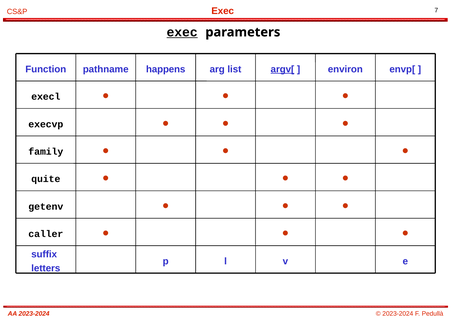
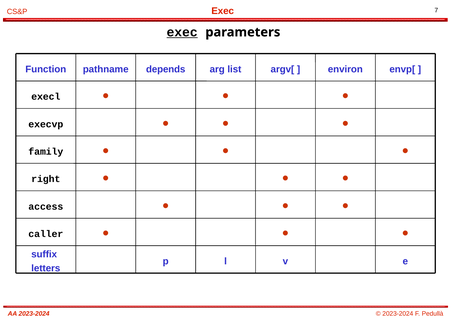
happens: happens -> depends
argv[ underline: present -> none
quite: quite -> right
getenv: getenv -> access
